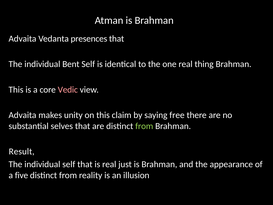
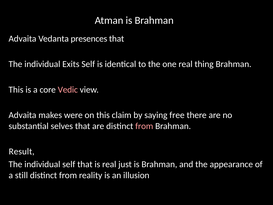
Bent: Bent -> Exits
unity: unity -> were
from at (144, 126) colour: light green -> pink
five: five -> still
